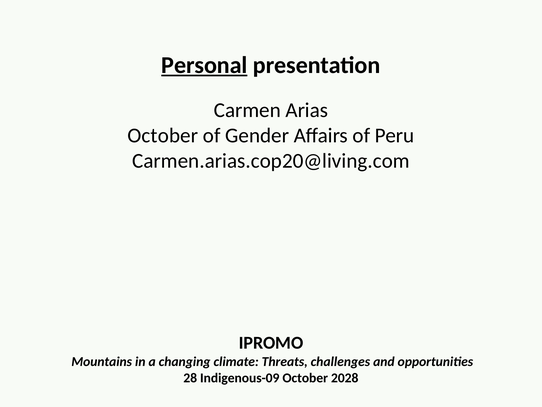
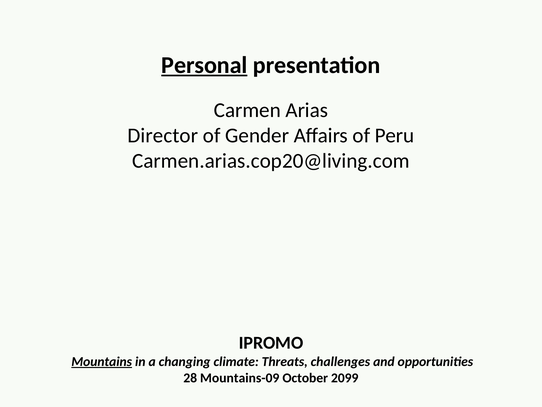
October at (163, 135): October -> Director
Mountains underline: none -> present
Indigenous-09: Indigenous-09 -> Mountains-09
2028: 2028 -> 2099
